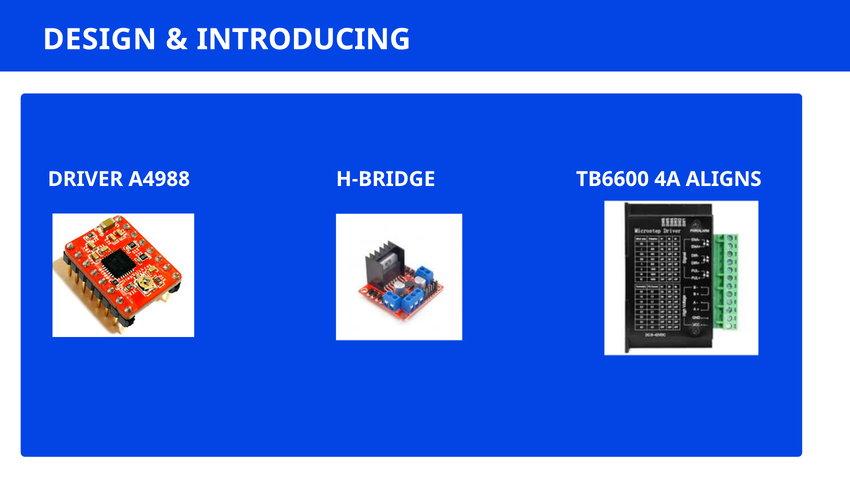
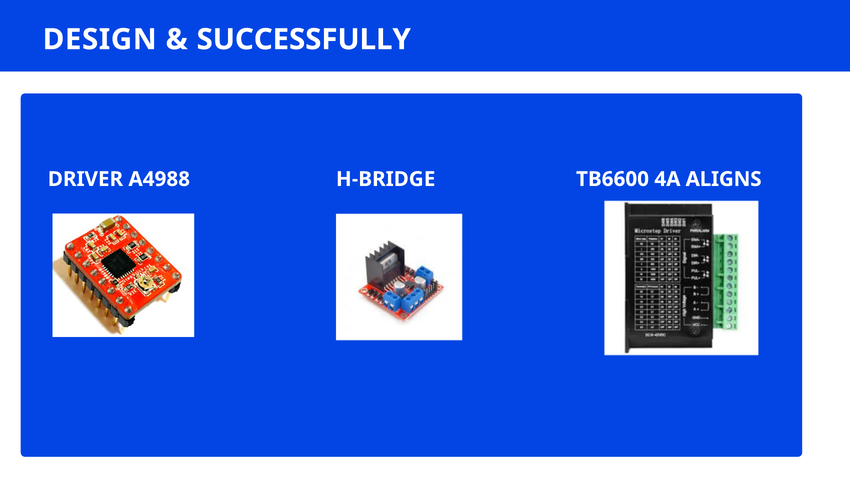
INTRODUCING: INTRODUCING -> SUCCESSFULLY
